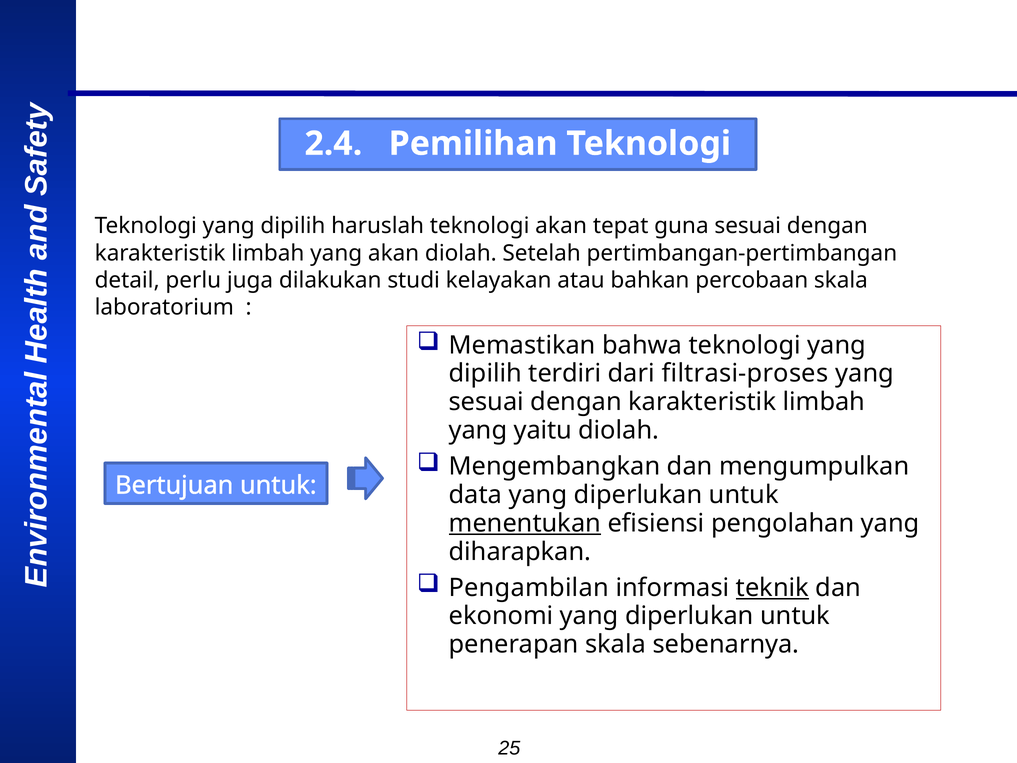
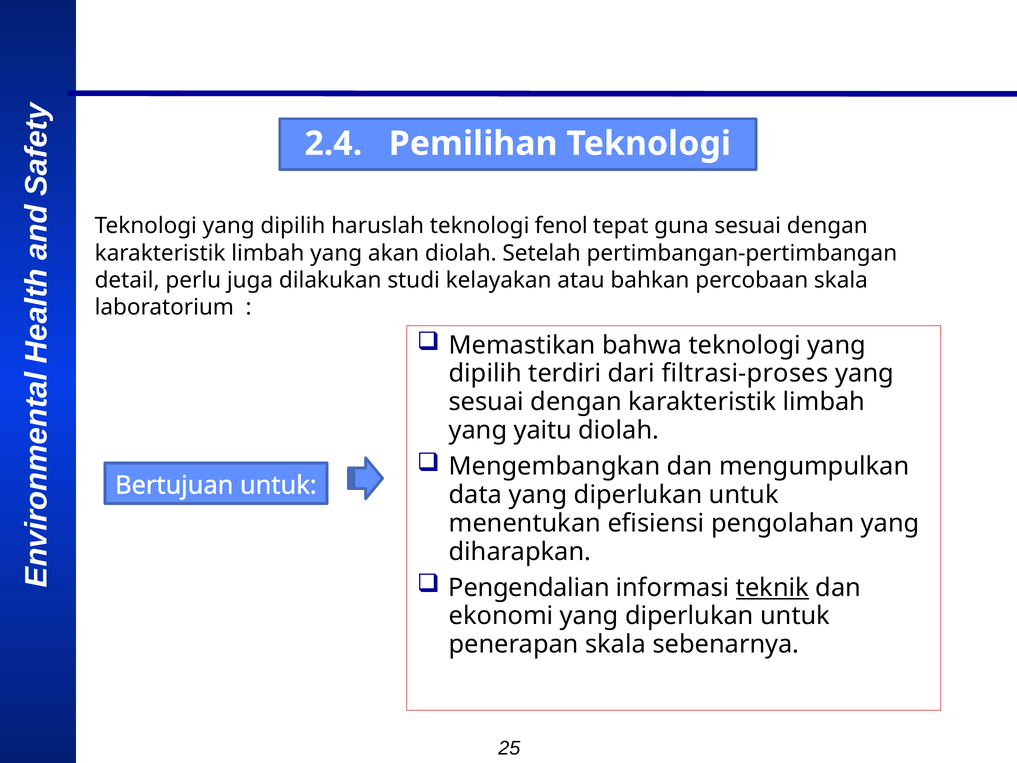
teknologi akan: akan -> fenol
menentukan underline: present -> none
Pengambilan: Pengambilan -> Pengendalian
